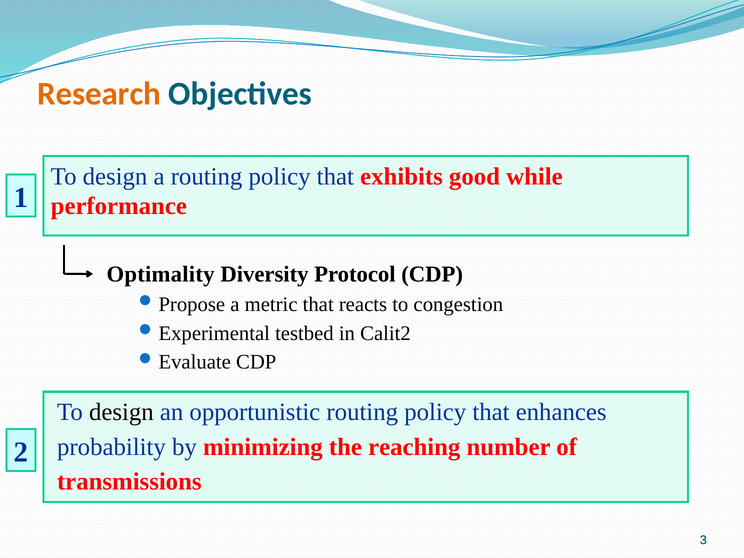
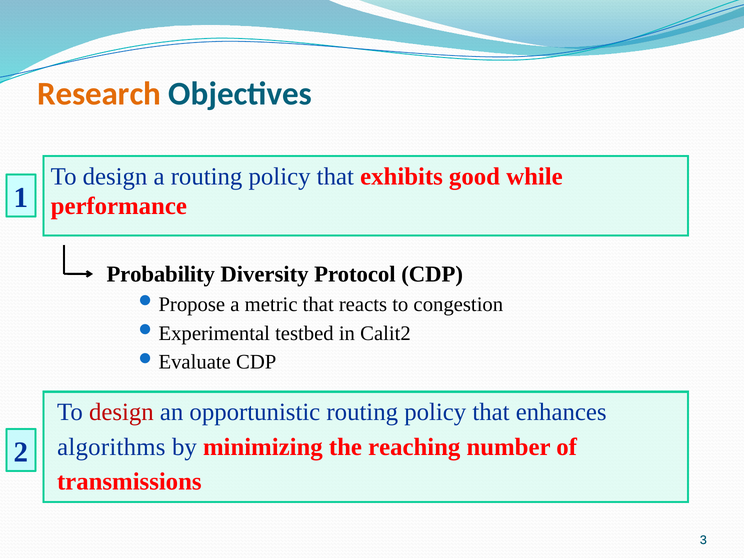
Optimality: Optimality -> Probability
design at (121, 412) colour: black -> red
probability: probability -> algorithms
